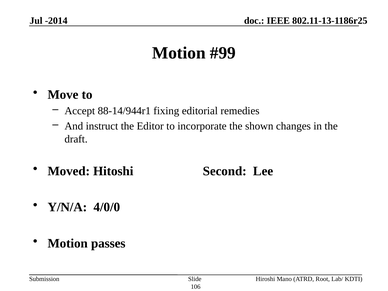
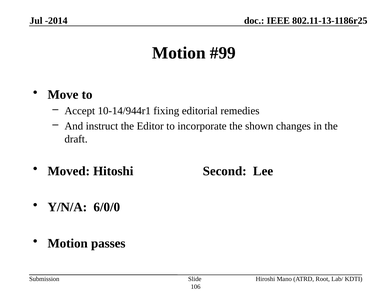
88-14/944r1: 88-14/944r1 -> 10-14/944r1
4/0/0: 4/0/0 -> 6/0/0
